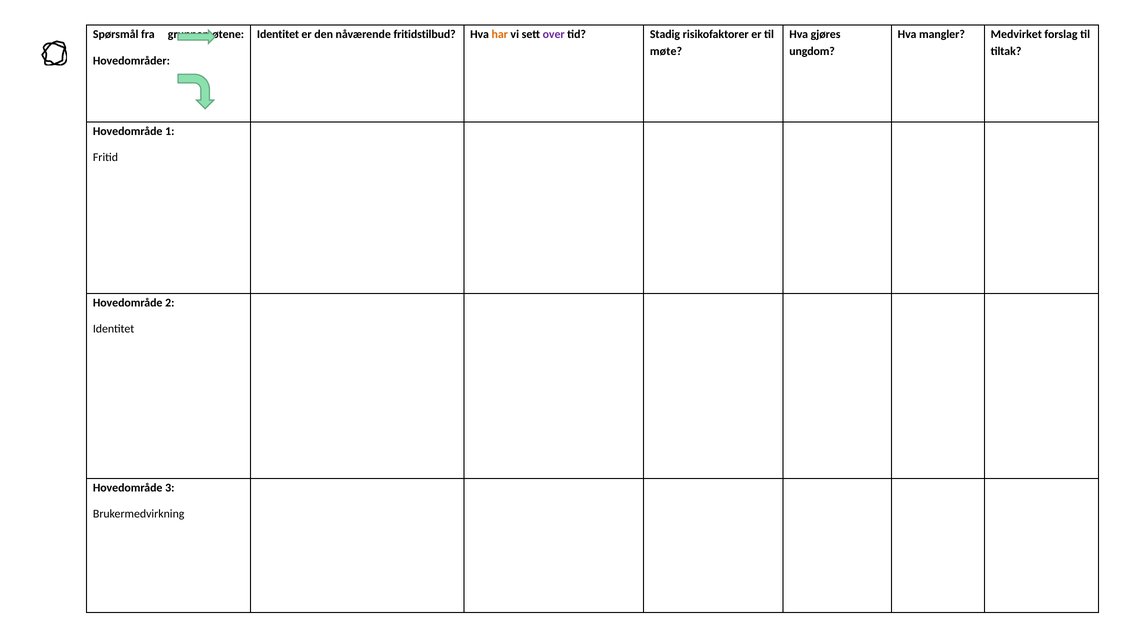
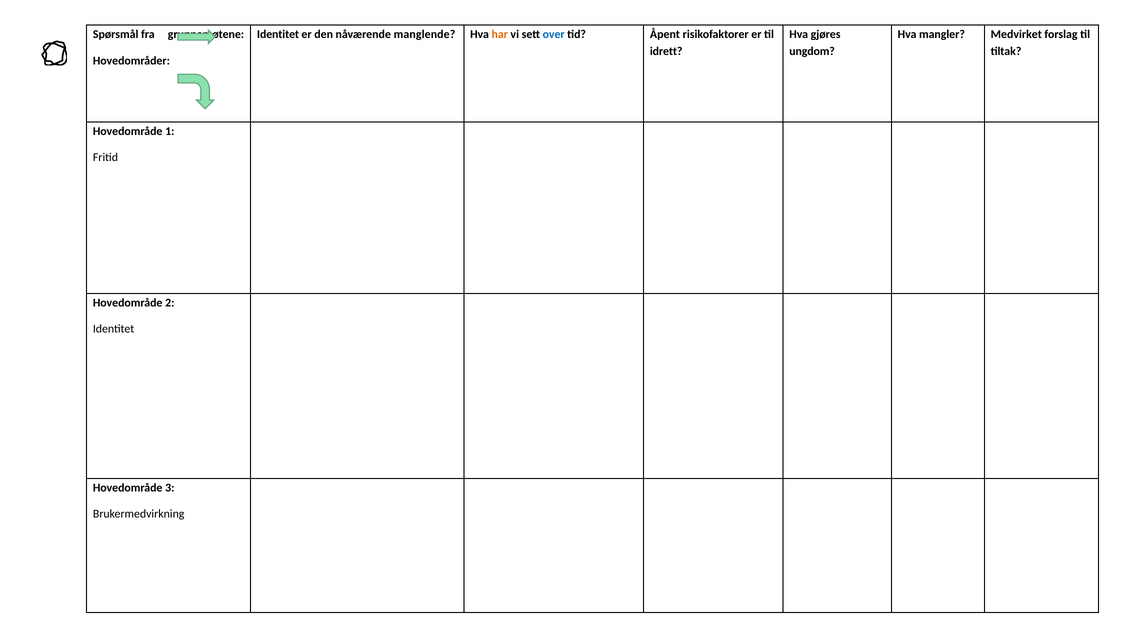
fritidstilbud: fritidstilbud -> manglende
over colour: purple -> blue
Stadig: Stadig -> Åpent
møte: møte -> idrett
